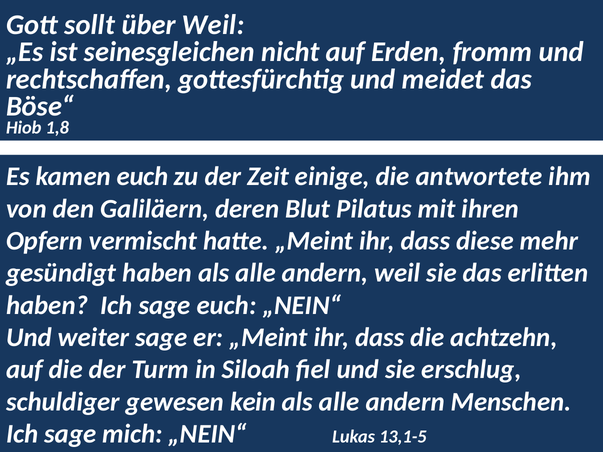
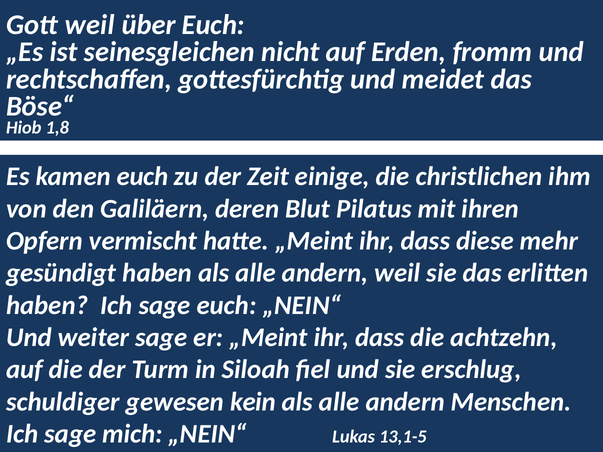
Gott sollt: sollt -> weil
über Weil: Weil -> Euch
antwortete: antwortete -> christlichen
